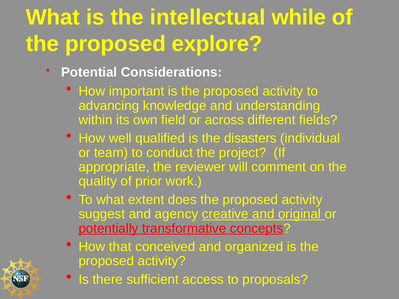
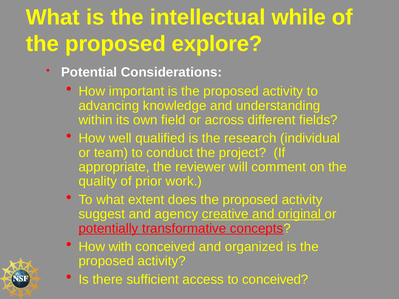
disasters: disasters -> research
that: that -> with
to proposals: proposals -> conceived
